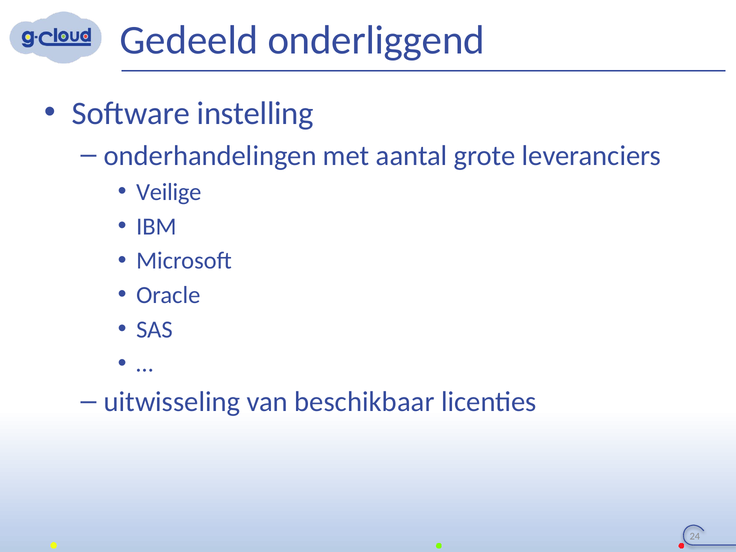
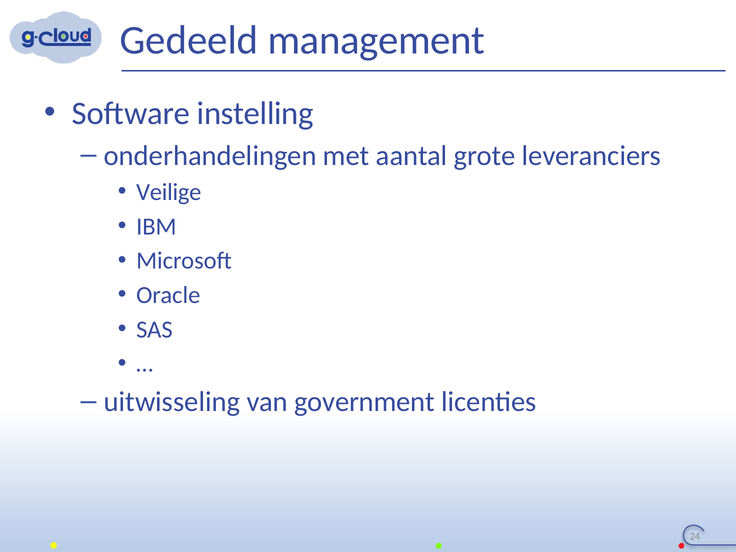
onderliggend: onderliggend -> management
beschikbaar: beschikbaar -> government
